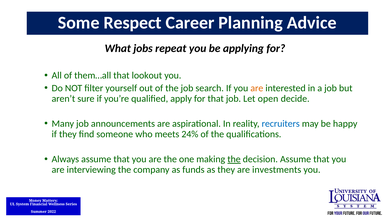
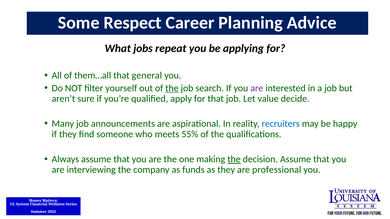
lookout: lookout -> general
the at (172, 88) underline: none -> present
are at (257, 88) colour: orange -> purple
open: open -> value
24%: 24% -> 55%
investments: investments -> professional
